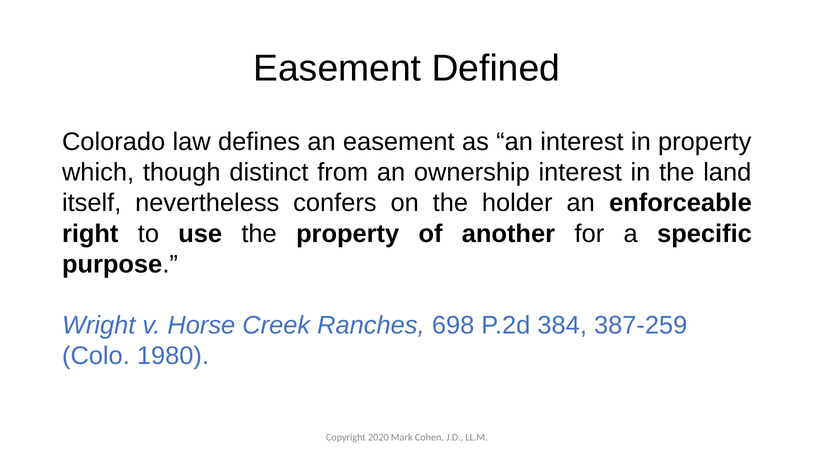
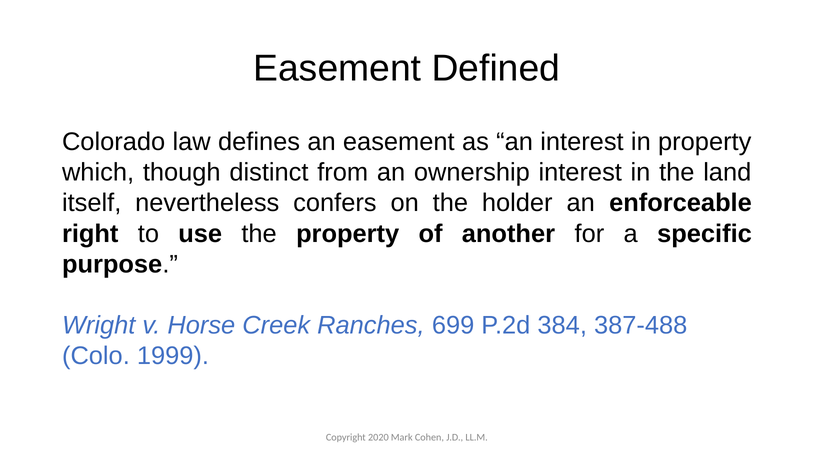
698: 698 -> 699
387-259: 387-259 -> 387-488
1980: 1980 -> 1999
